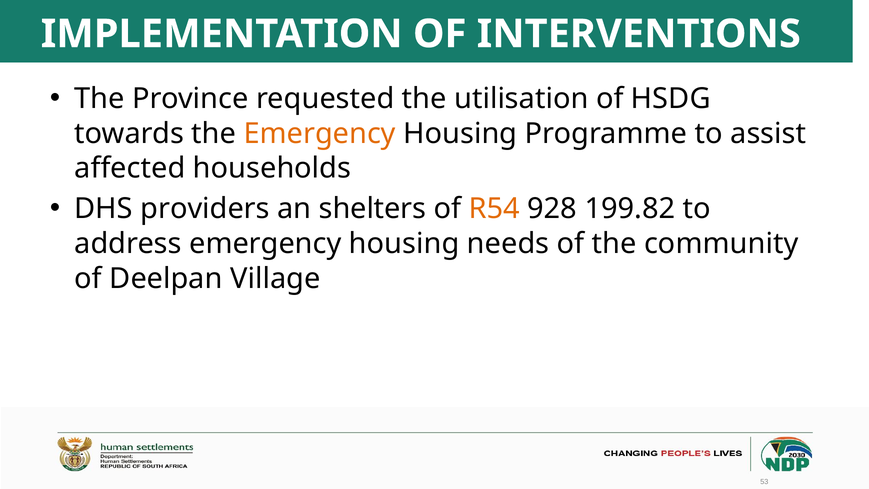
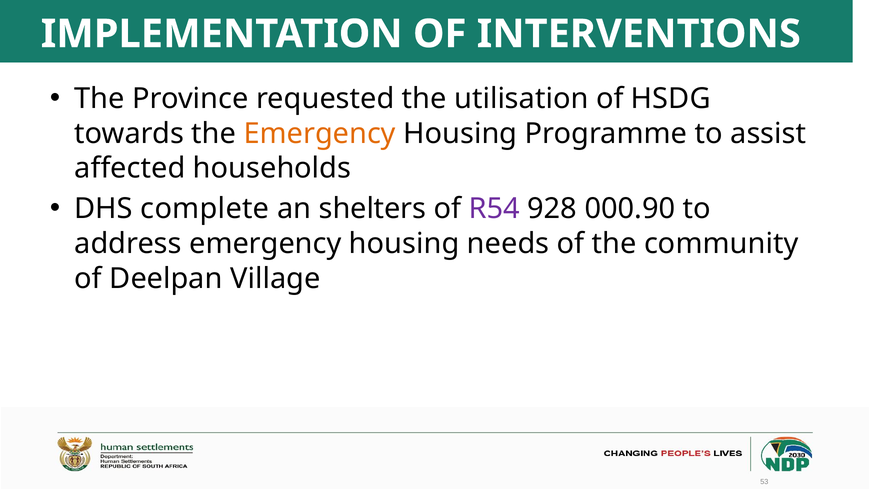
providers: providers -> complete
R54 colour: orange -> purple
199.82: 199.82 -> 000.90
